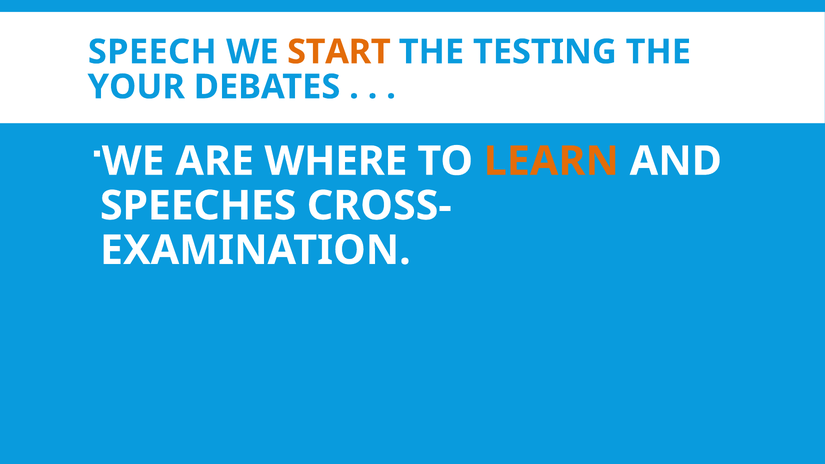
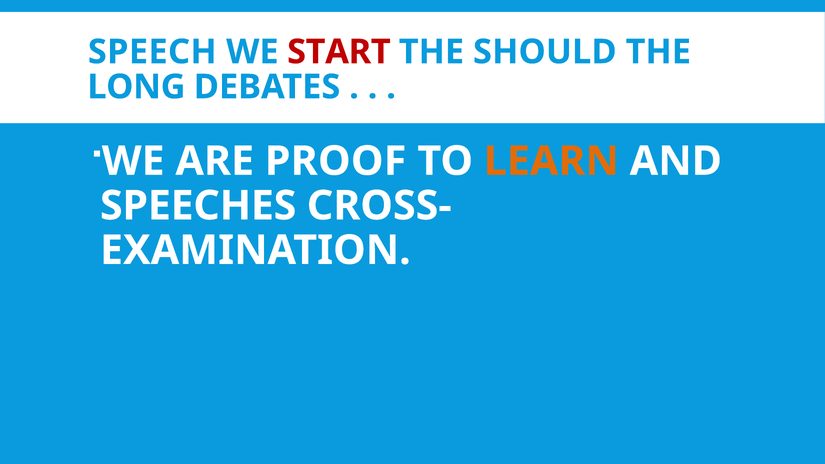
START colour: orange -> red
TESTING: TESTING -> SHOULD
YOUR: YOUR -> LONG
WHERE: WHERE -> PROOF
